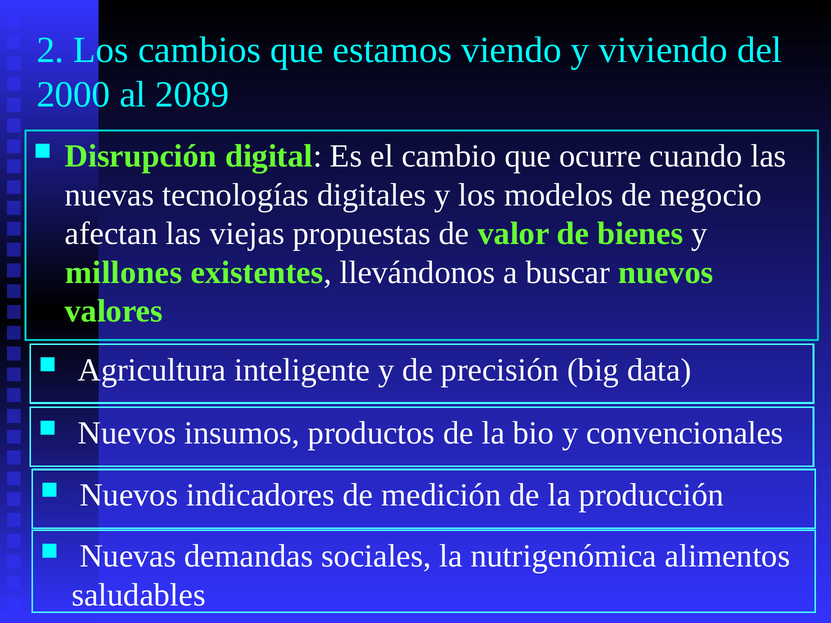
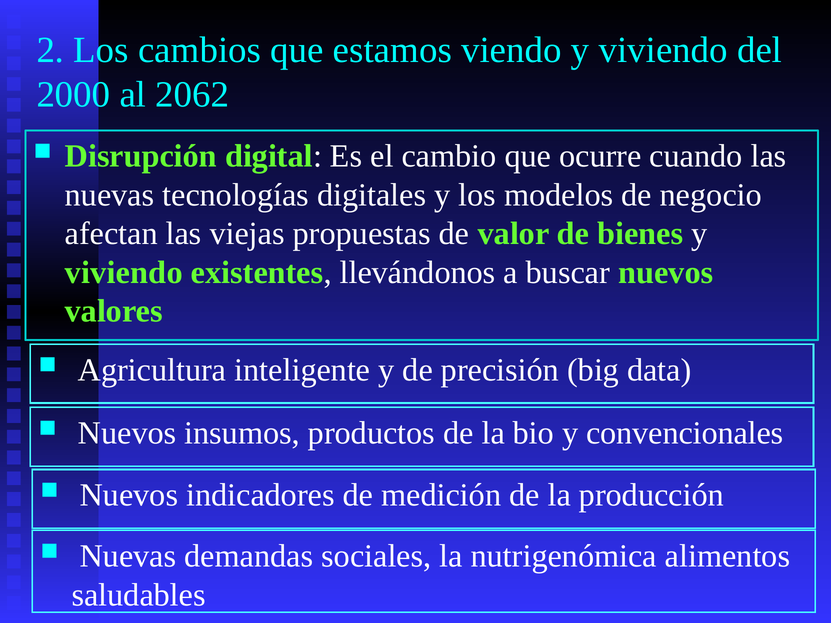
2089: 2089 -> 2062
millones at (124, 273): millones -> viviendo
